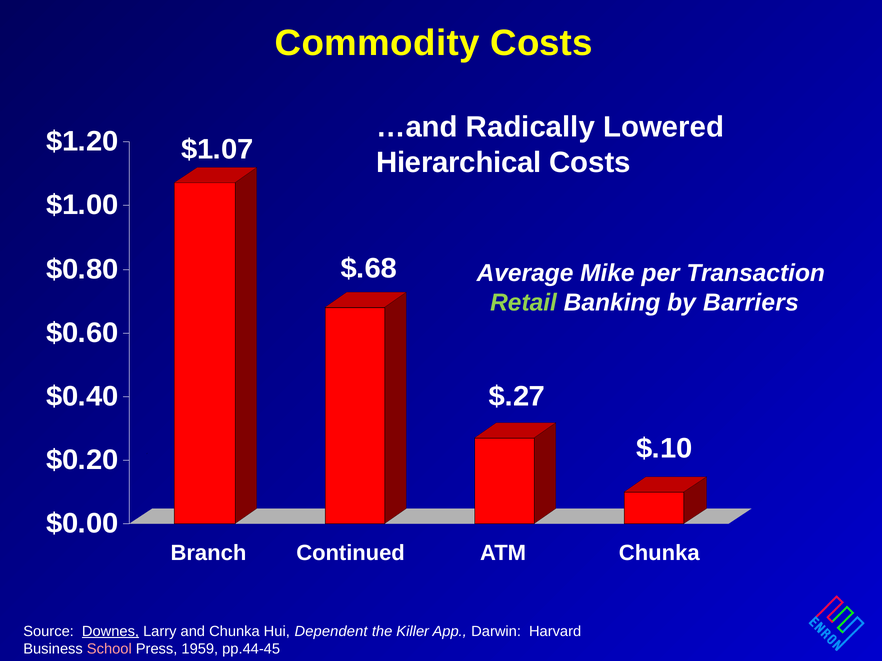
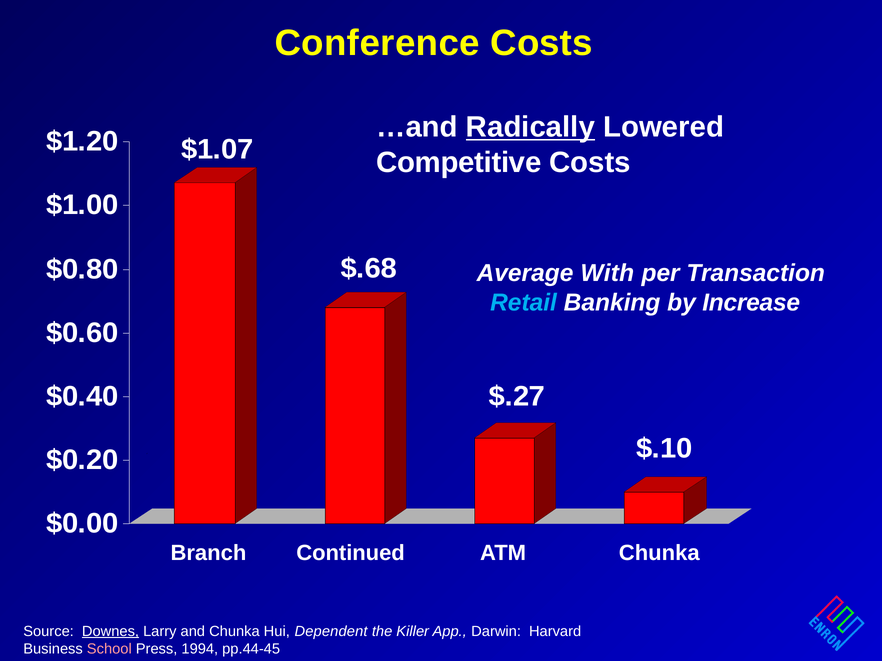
Commodity: Commodity -> Conference
Radically underline: none -> present
Hierarchical: Hierarchical -> Competitive
Mike: Mike -> With
Retail colour: light green -> light blue
Barriers: Barriers -> Increase
1959: 1959 -> 1994
